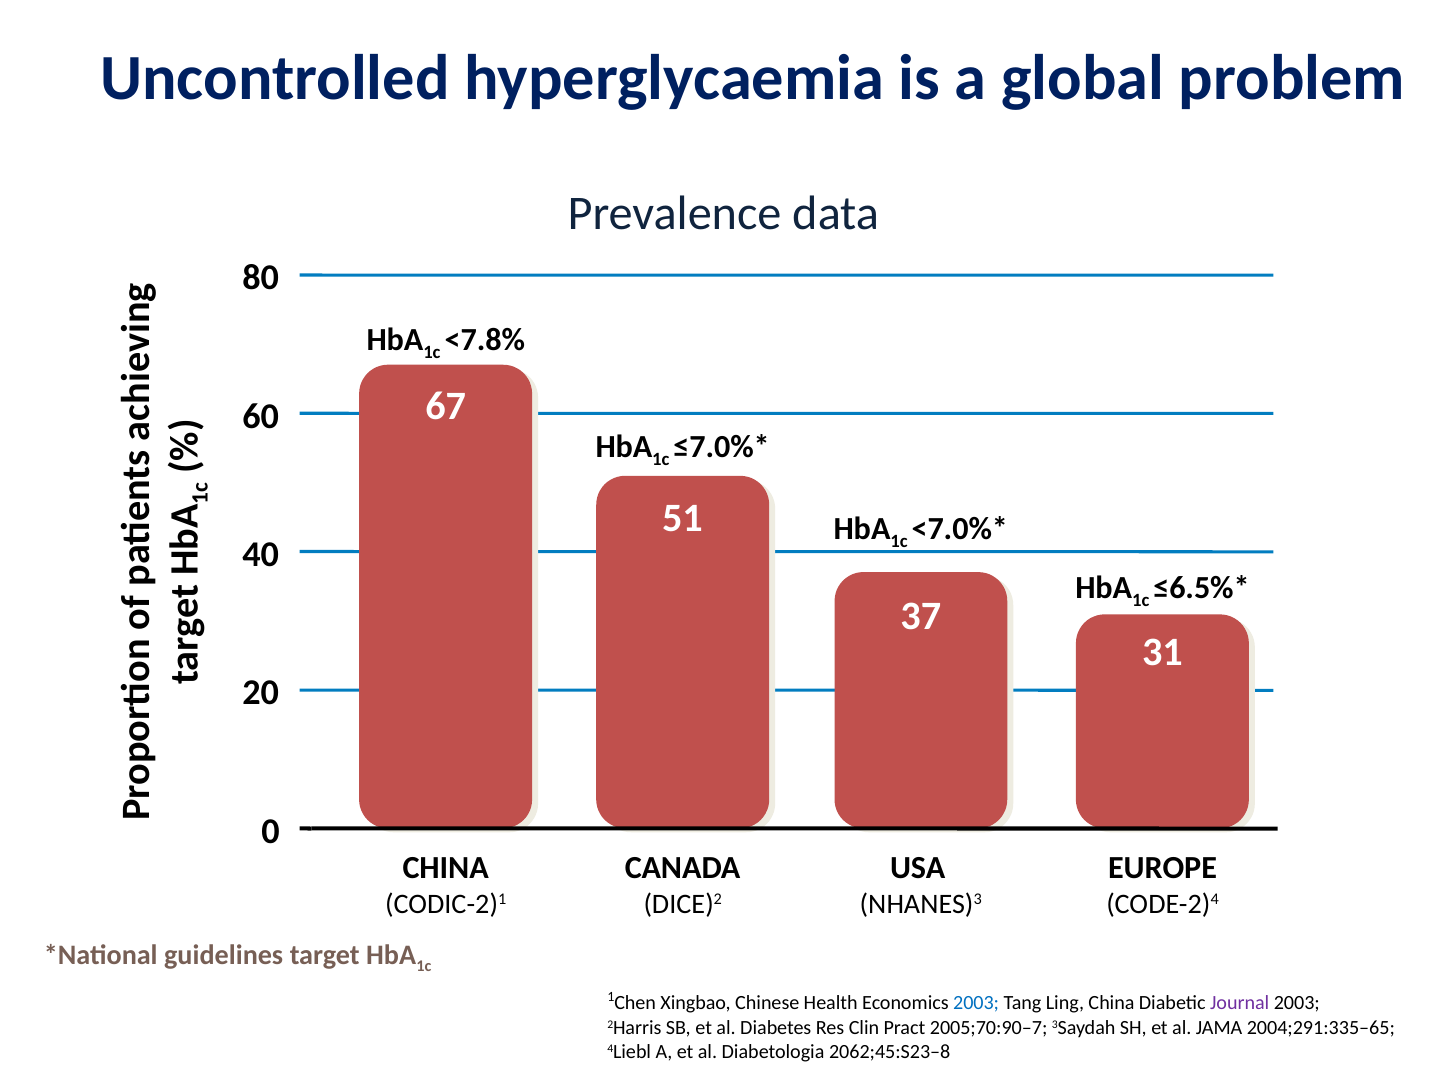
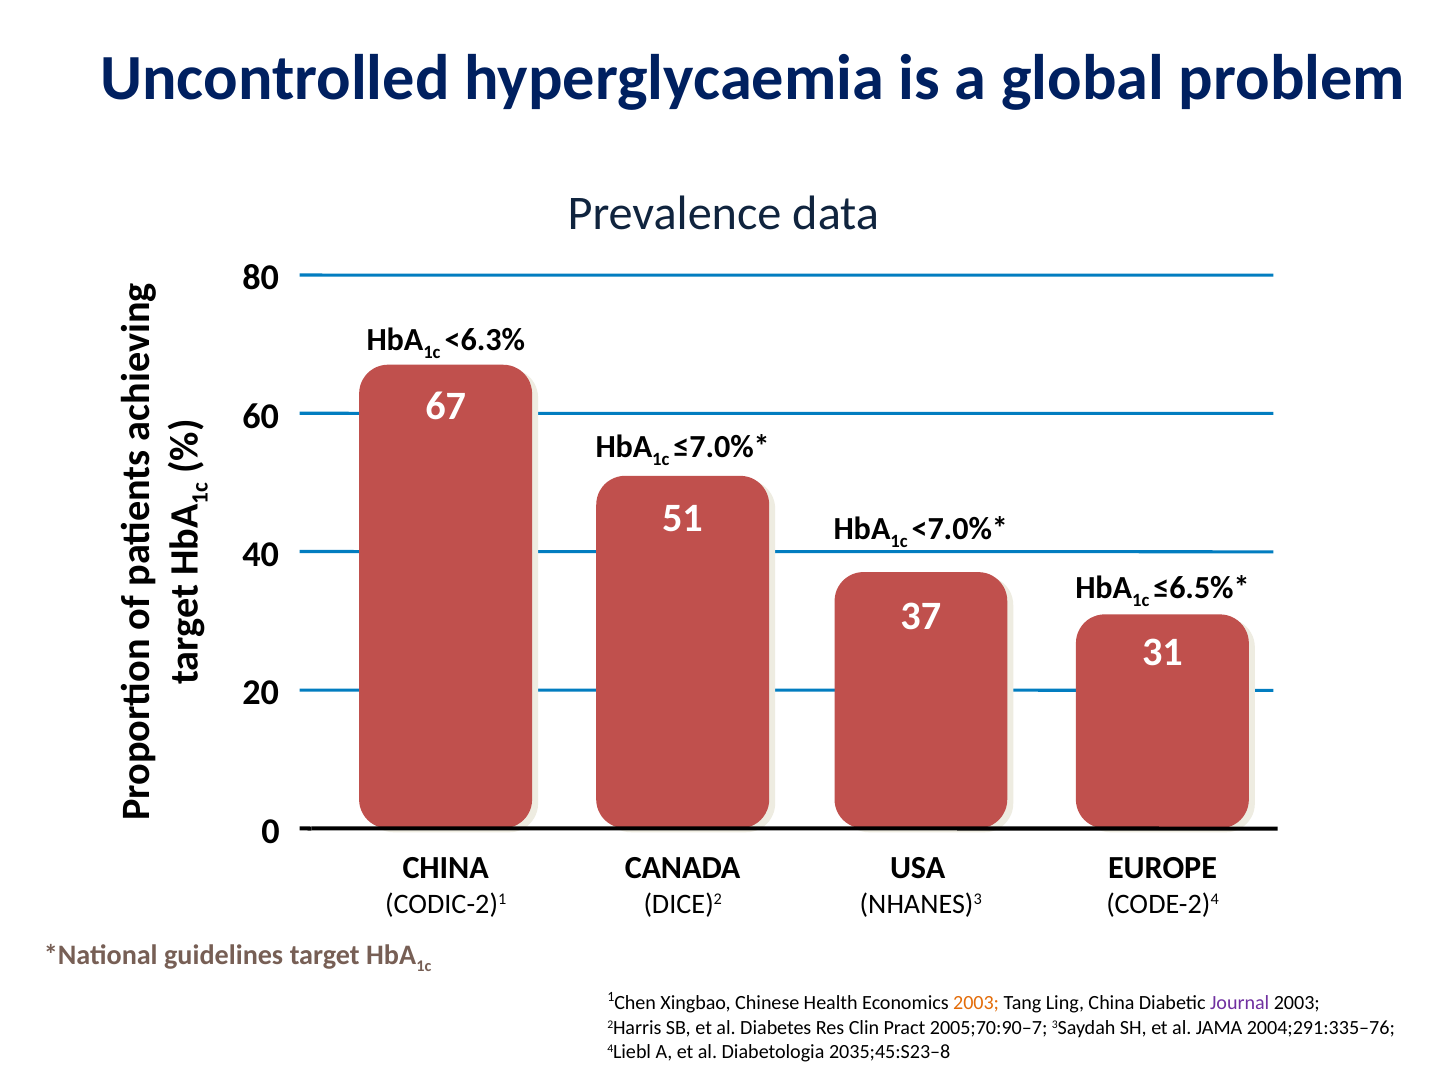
<7.8%: <7.8% -> <6.3%
2003 at (976, 1003) colour: blue -> orange
2004;291:335–65: 2004;291:335–65 -> 2004;291:335–76
2062;45:S23–8: 2062;45:S23–8 -> 2035;45:S23–8
